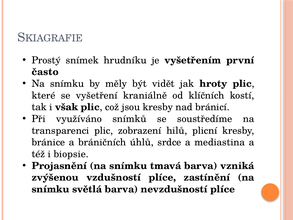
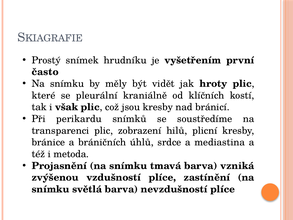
vyšetření: vyšetření -> pleurální
využíváno: využíváno -> perikardu
biopsie: biopsie -> metoda
